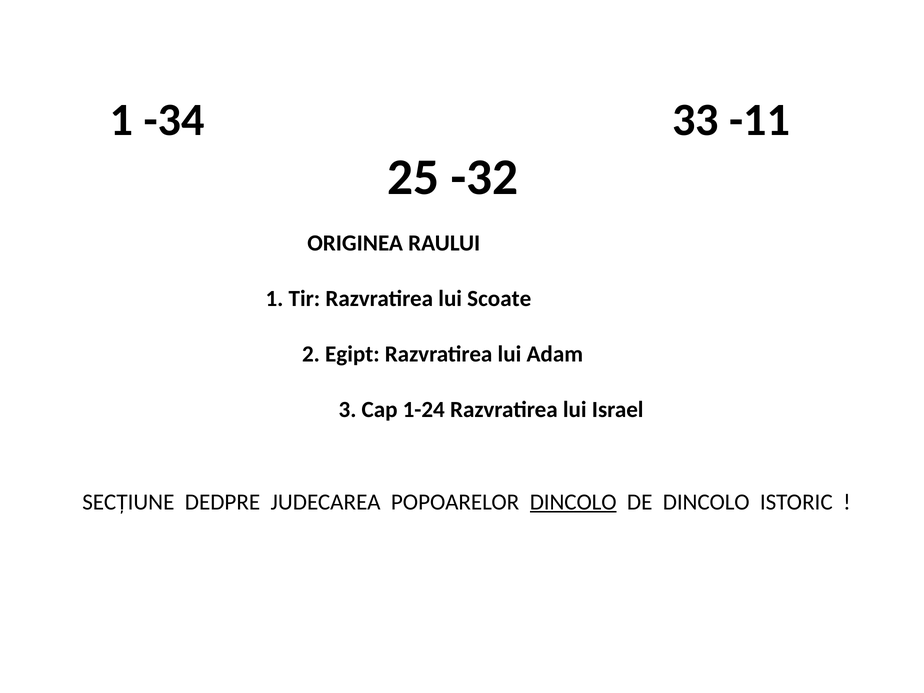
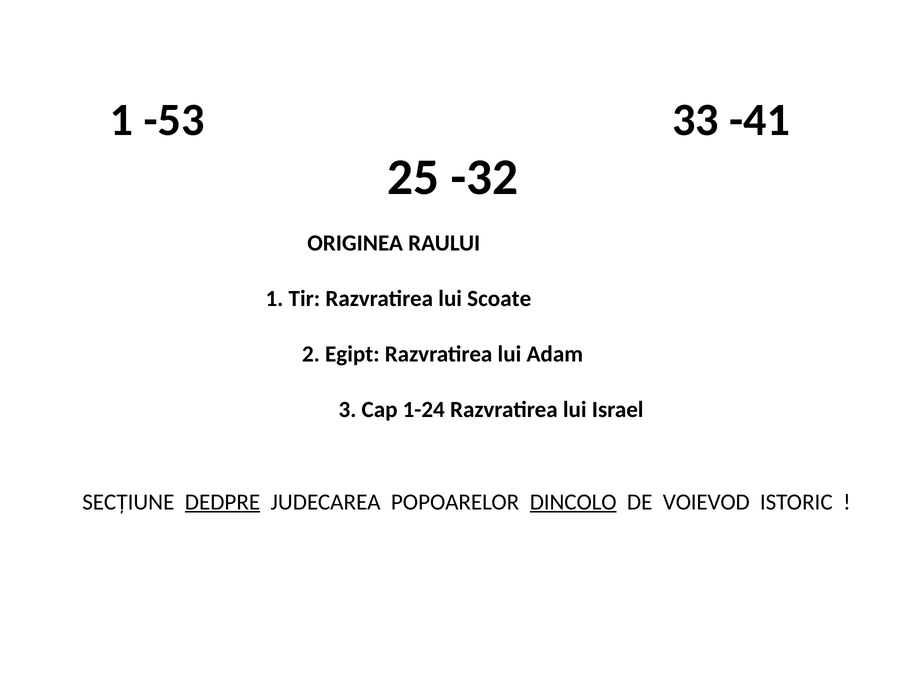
-34: -34 -> -53
-11: -11 -> -41
DEDPRE underline: none -> present
DE DINCOLO: DINCOLO -> VOIEVOD
